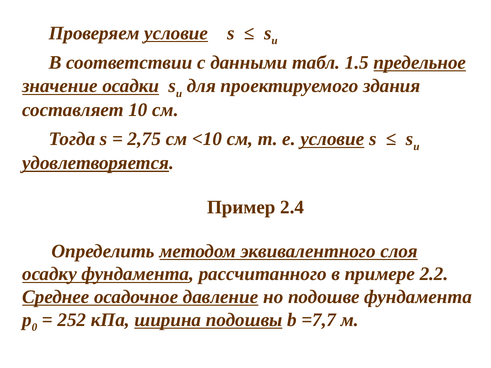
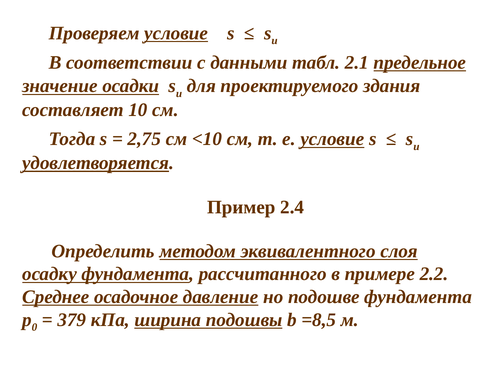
1.5: 1.5 -> 2.1
252: 252 -> 379
=7,7: =7,7 -> =8,5
